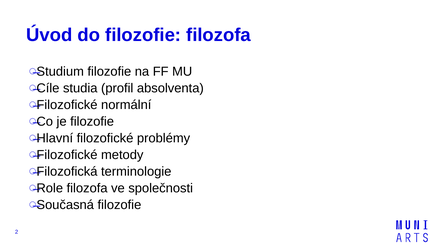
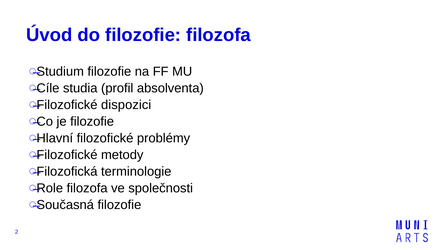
normální: normální -> dispozici
